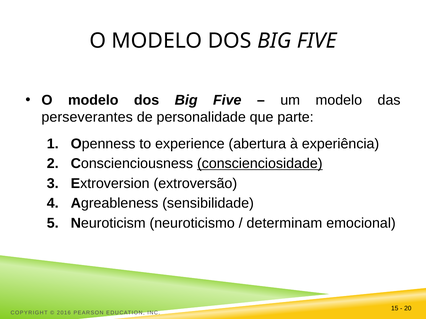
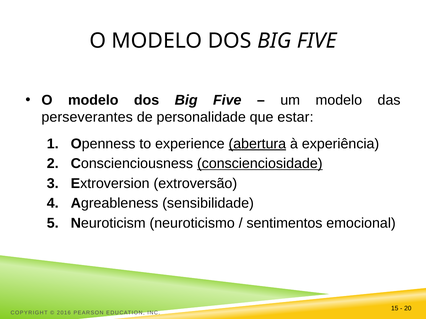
parte: parte -> estar
abertura underline: none -> present
determinam: determinam -> sentimentos
